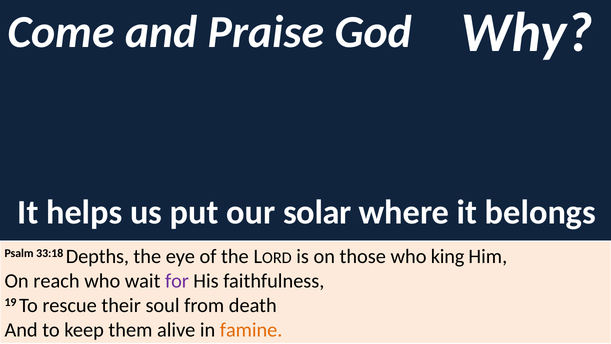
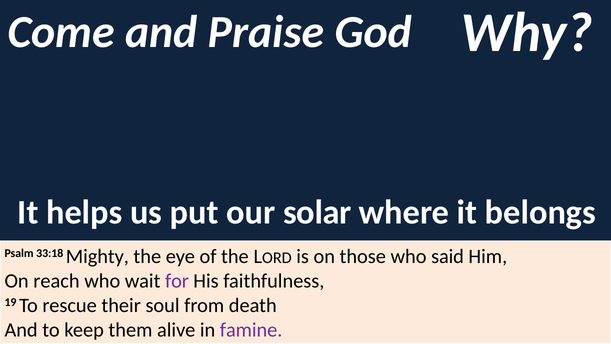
Depths: Depths -> Mighty
king: king -> said
famine colour: orange -> purple
